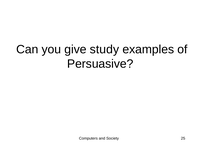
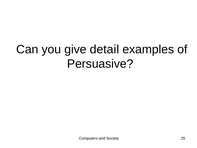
study: study -> detail
